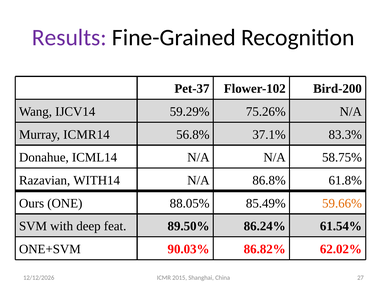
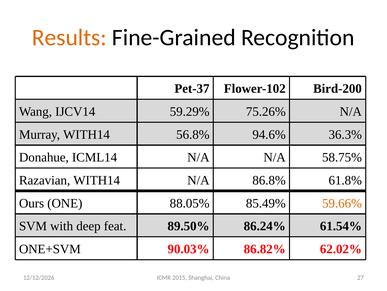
Results colour: purple -> orange
Murray ICMR14: ICMR14 -> WITH14
37.1%: 37.1% -> 94.6%
83.3%: 83.3% -> 36.3%
